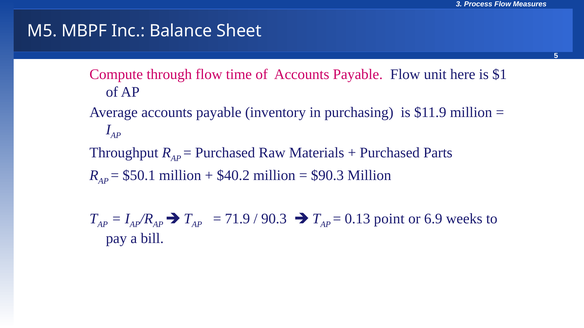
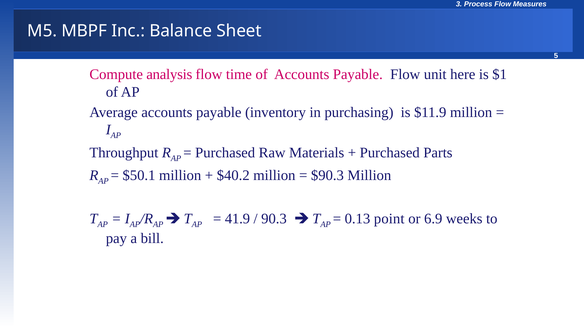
through: through -> analysis
71.9: 71.9 -> 41.9
